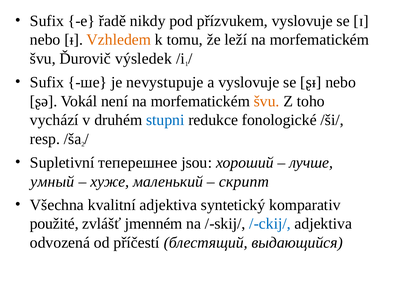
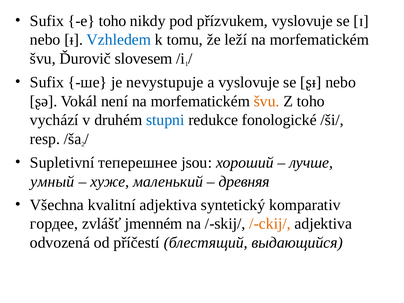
е řadě: řadě -> toho
Vzhledem colour: orange -> blue
výsledek: výsledek -> slovesem
скрипт: скрипт -> древняя
použité: použité -> гордее
/-ckij/ colour: blue -> orange
